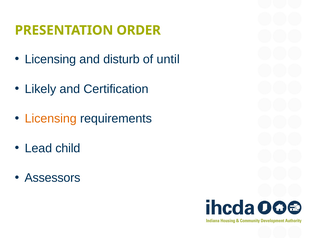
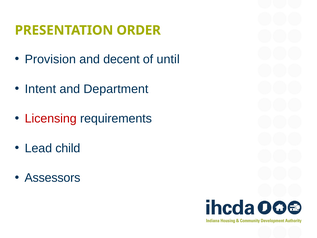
Licensing at (50, 59): Licensing -> Provision
disturb: disturb -> decent
Likely: Likely -> Intent
Certification: Certification -> Department
Licensing at (51, 118) colour: orange -> red
